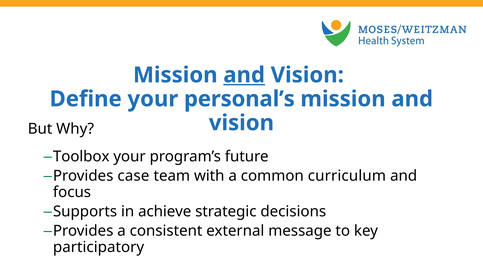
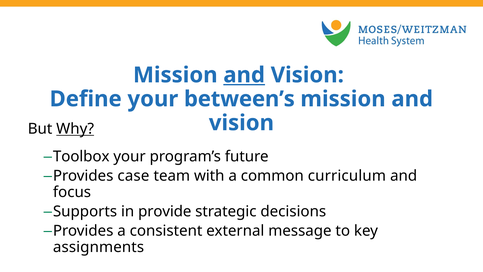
personal’s: personal’s -> between’s
Why underline: none -> present
achieve: achieve -> provide
participatory: participatory -> assignments
